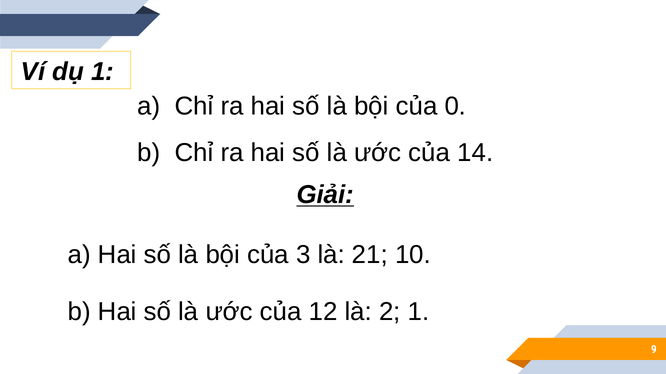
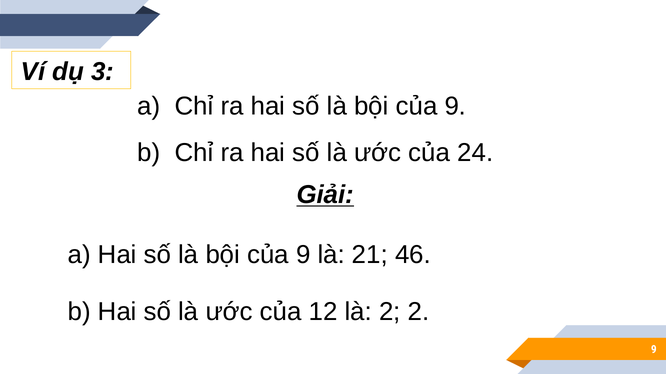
dụ 1: 1 -> 3
0 at (455, 106): 0 -> 9
14: 14 -> 24
3 at (303, 255): 3 -> 9
10: 10 -> 46
2 1: 1 -> 2
